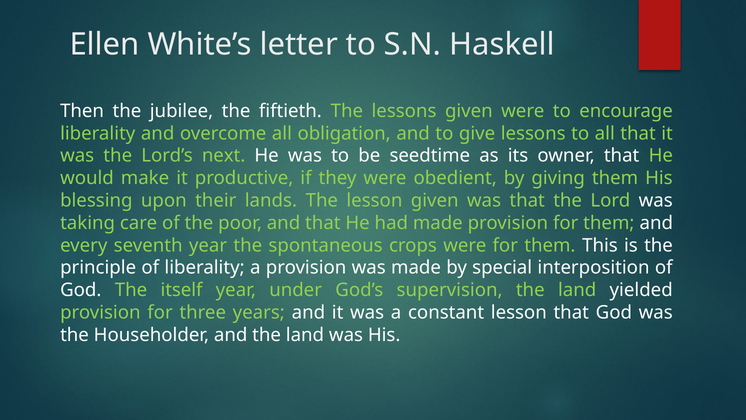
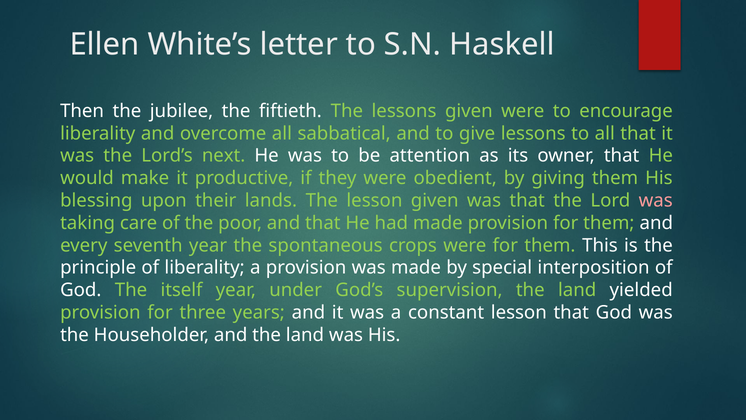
obligation: obligation -> sabbatical
seedtime: seedtime -> attention
was at (656, 200) colour: white -> pink
